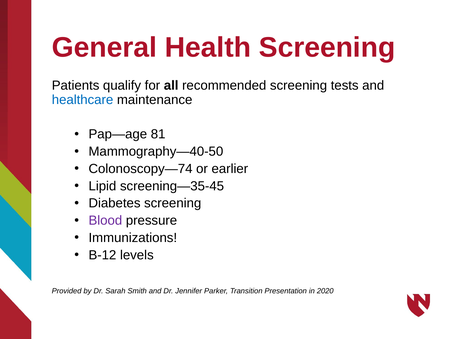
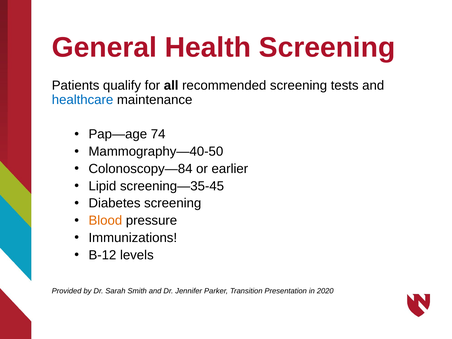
81: 81 -> 74
Colonoscopy—74: Colonoscopy—74 -> Colonoscopy—84
Blood colour: purple -> orange
